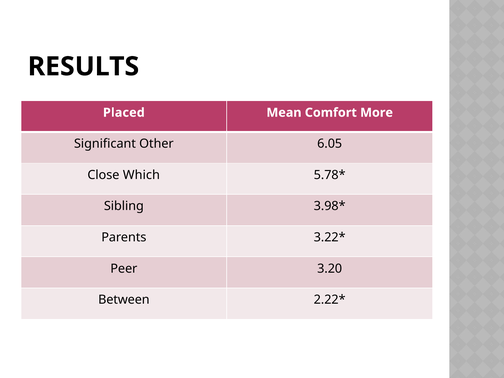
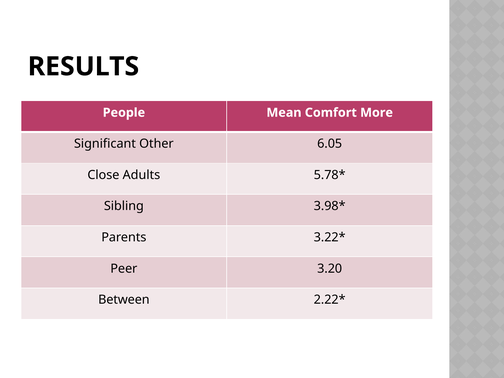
Placed: Placed -> People
Which: Which -> Adults
